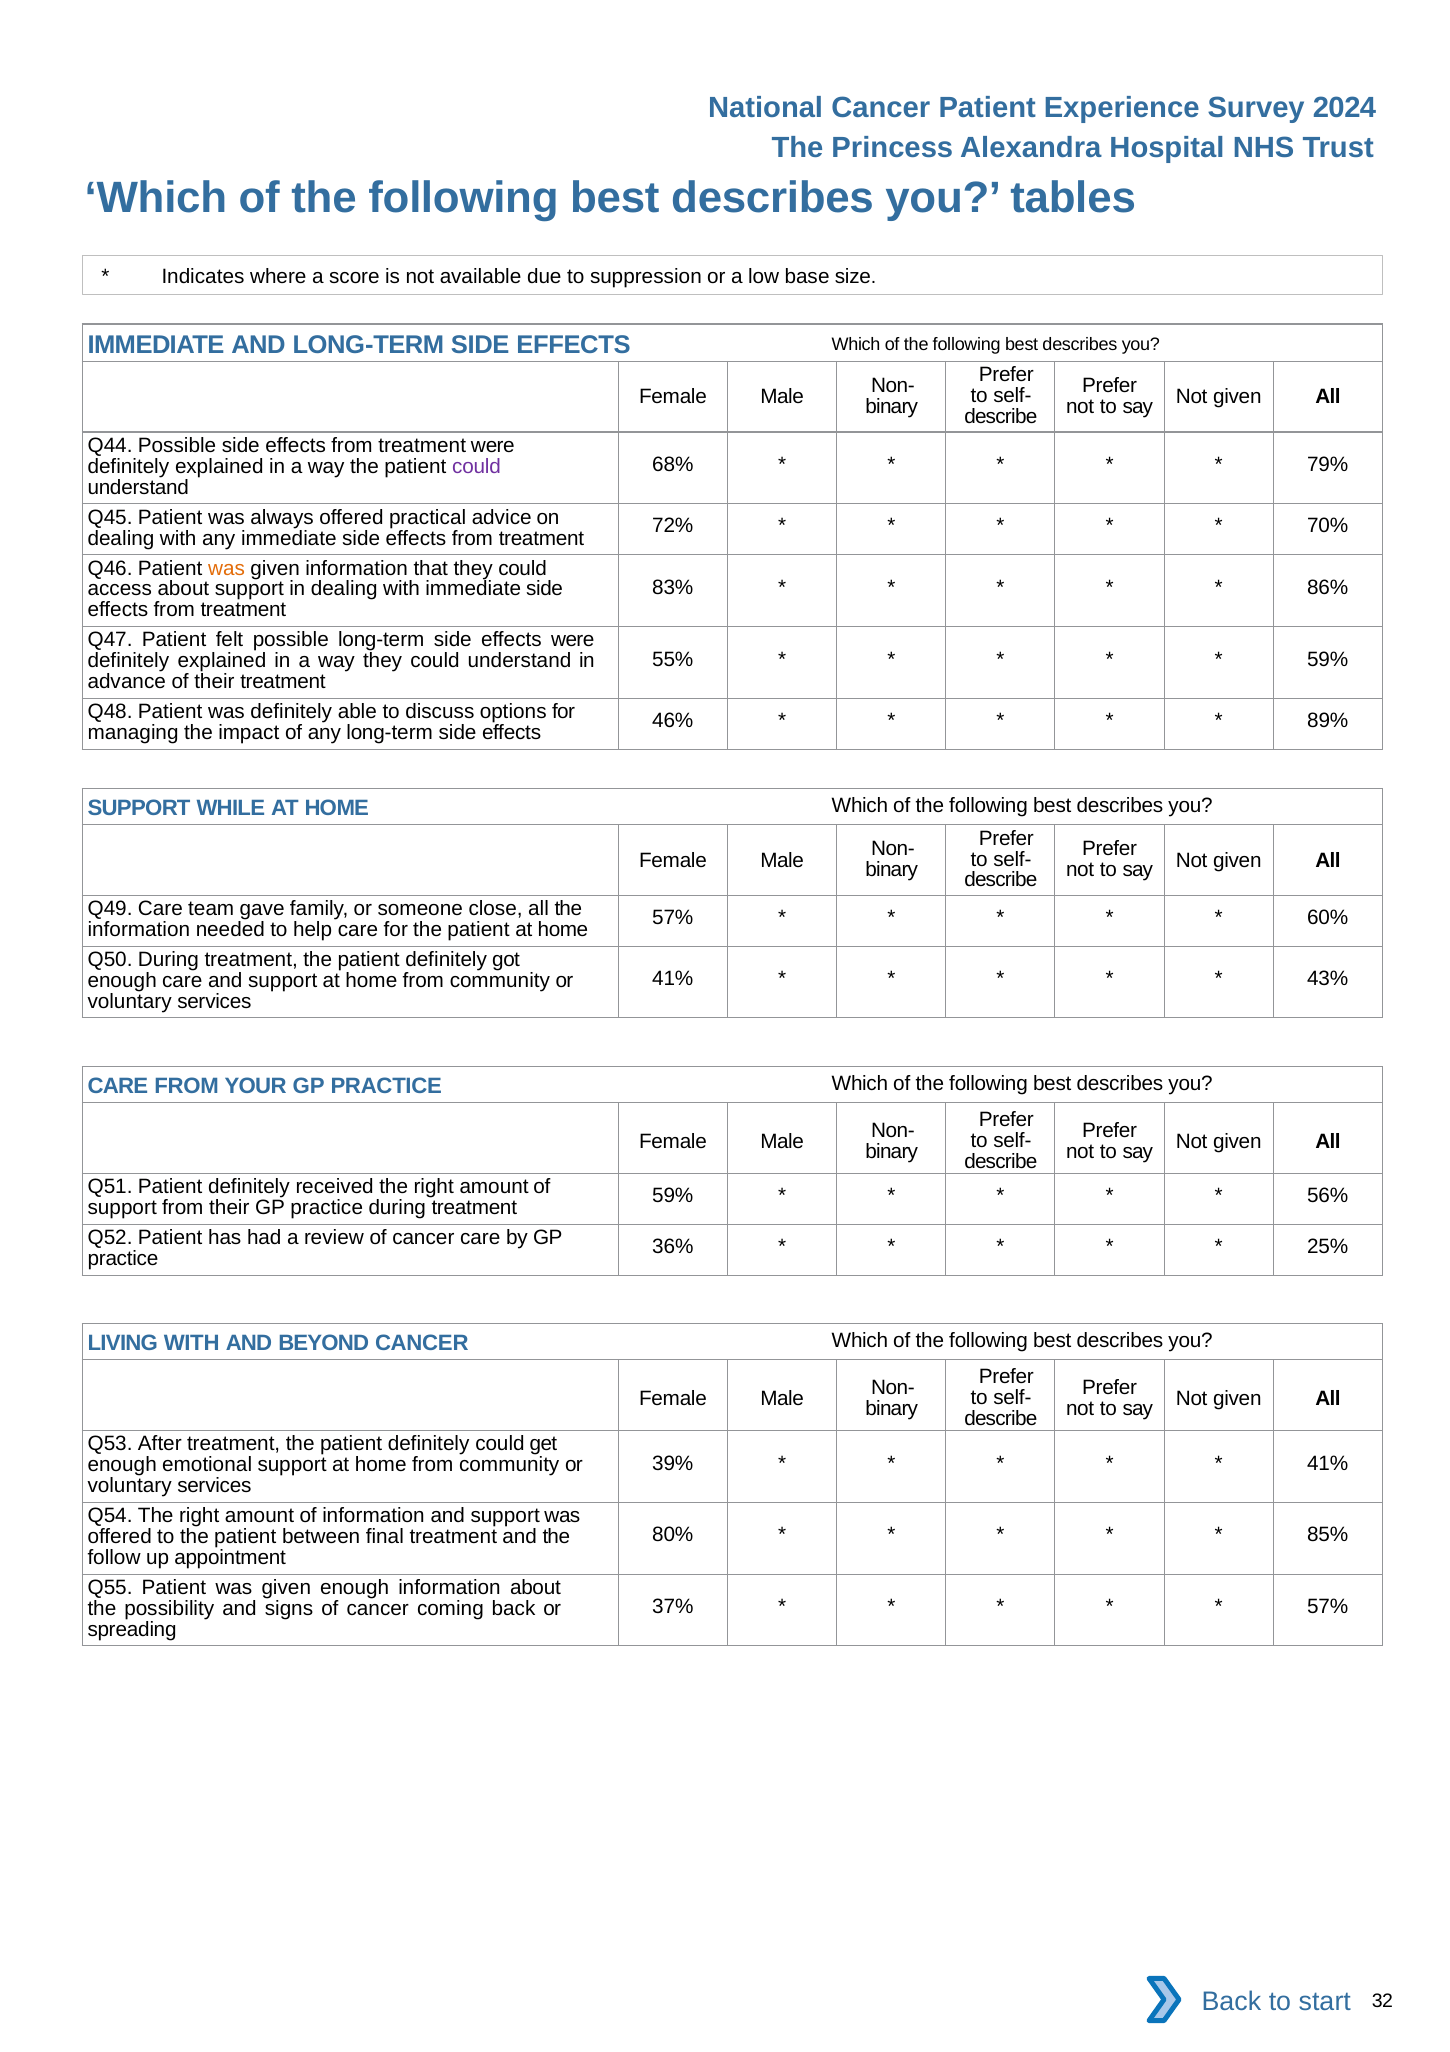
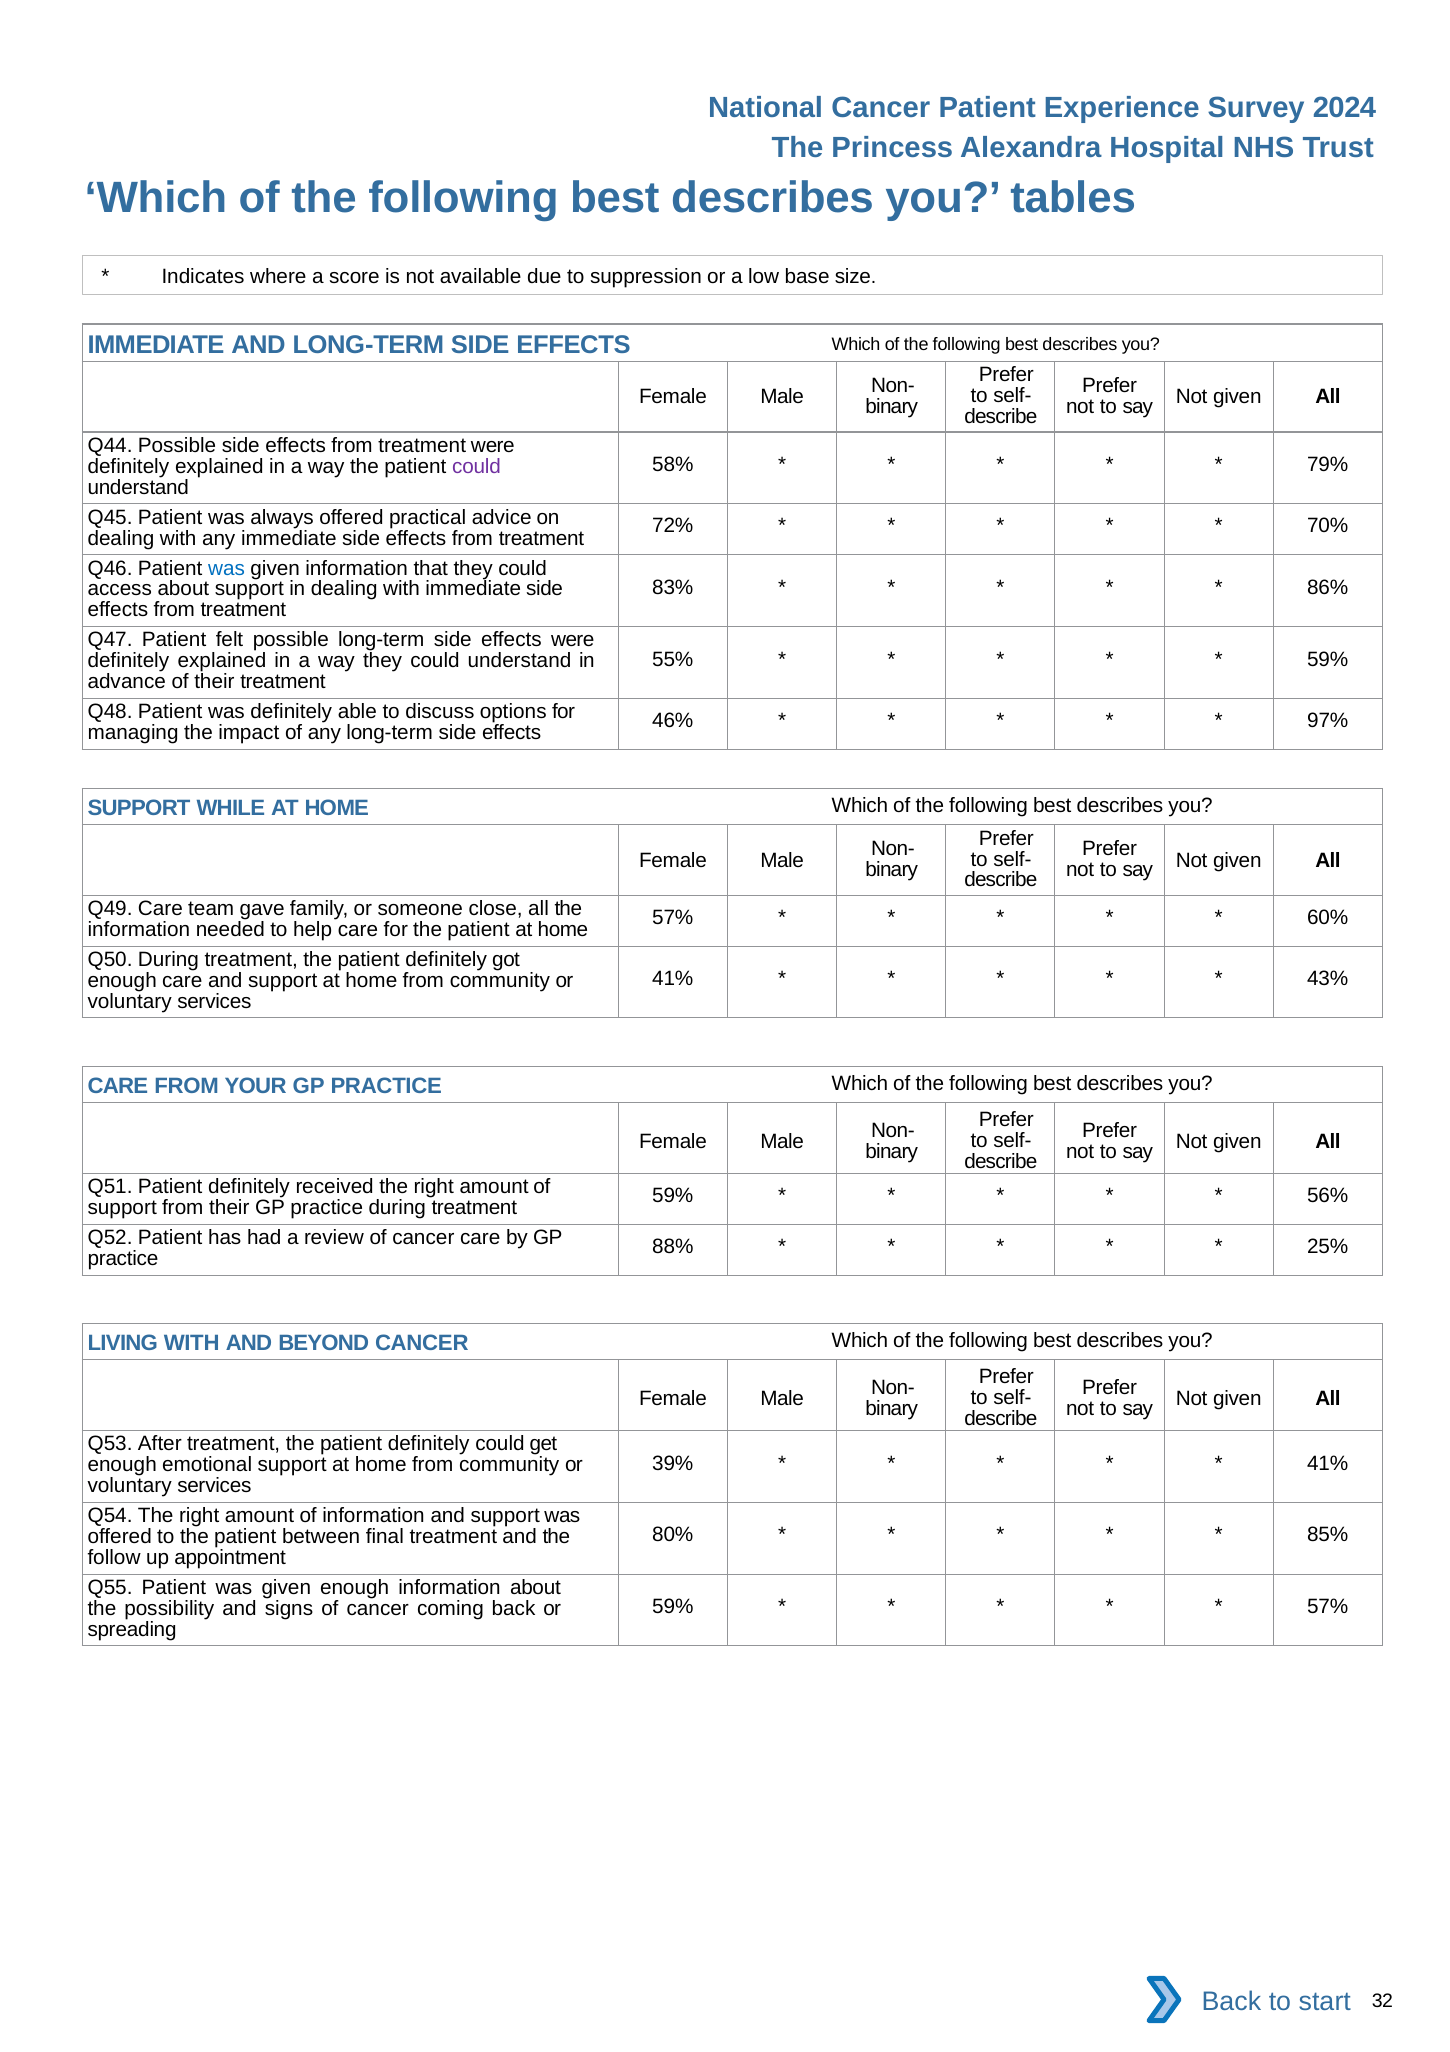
68%: 68% -> 58%
was at (227, 568) colour: orange -> blue
89%: 89% -> 97%
36%: 36% -> 88%
37% at (673, 1607): 37% -> 59%
